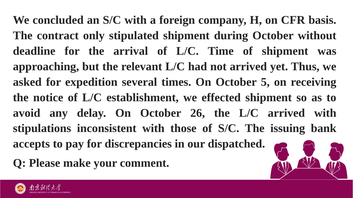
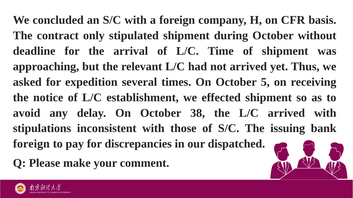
26: 26 -> 38
accepts at (31, 144): accepts -> foreign
